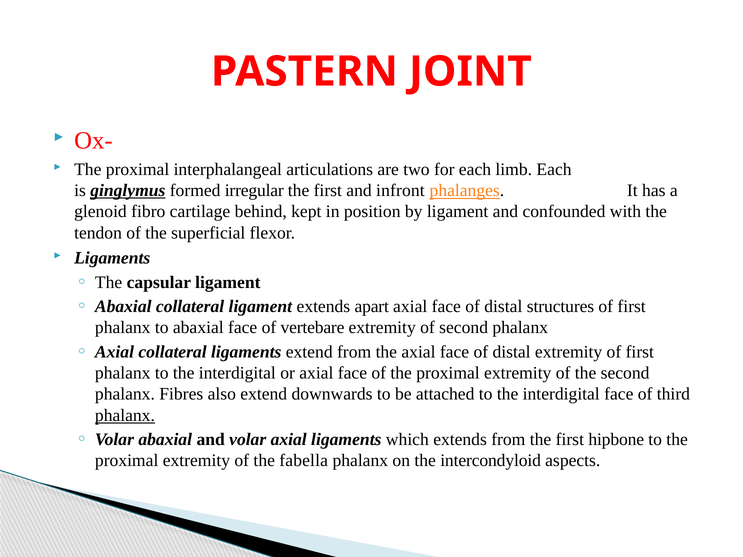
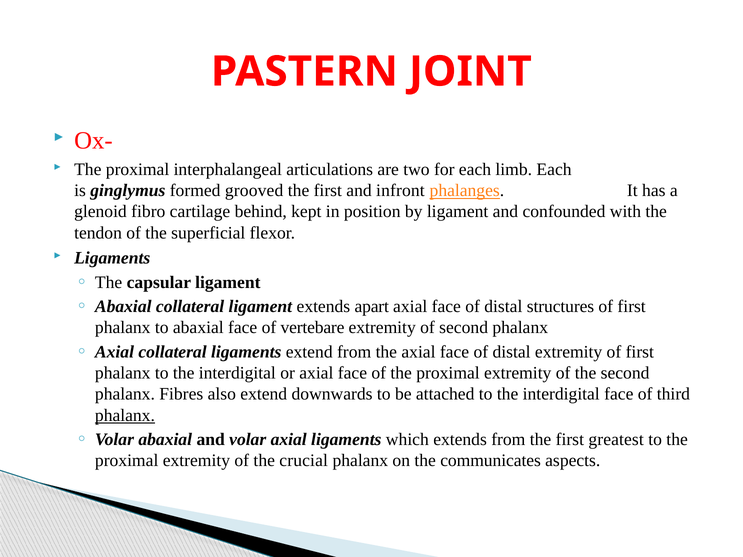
ginglymus underline: present -> none
irregular: irregular -> grooved
hipbone: hipbone -> greatest
fabella: fabella -> crucial
intercondyloid: intercondyloid -> communicates
